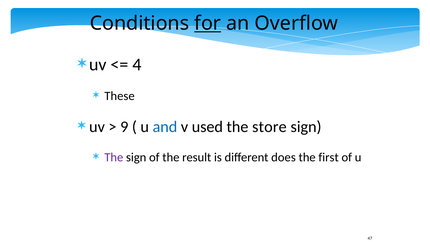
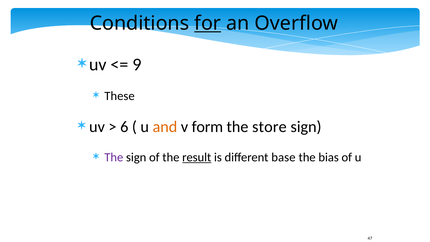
4: 4 -> 9
9: 9 -> 6
and colour: blue -> orange
used: used -> form
result underline: none -> present
does: does -> base
first: first -> bias
